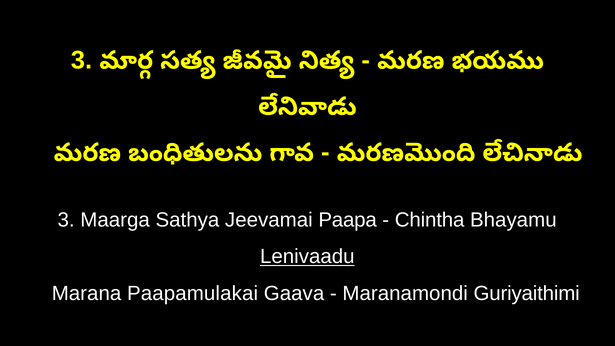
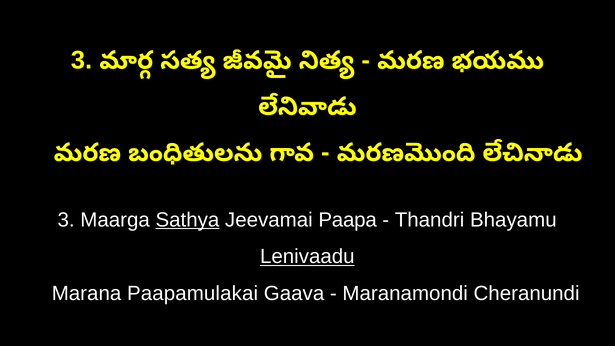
Sathya underline: none -> present
Chintha: Chintha -> Thandri
Guriyaithimi: Guriyaithimi -> Cheranundi
